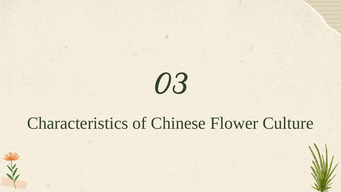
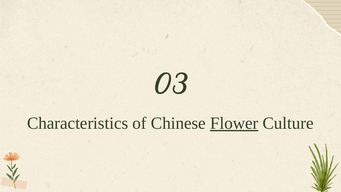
Flower underline: none -> present
